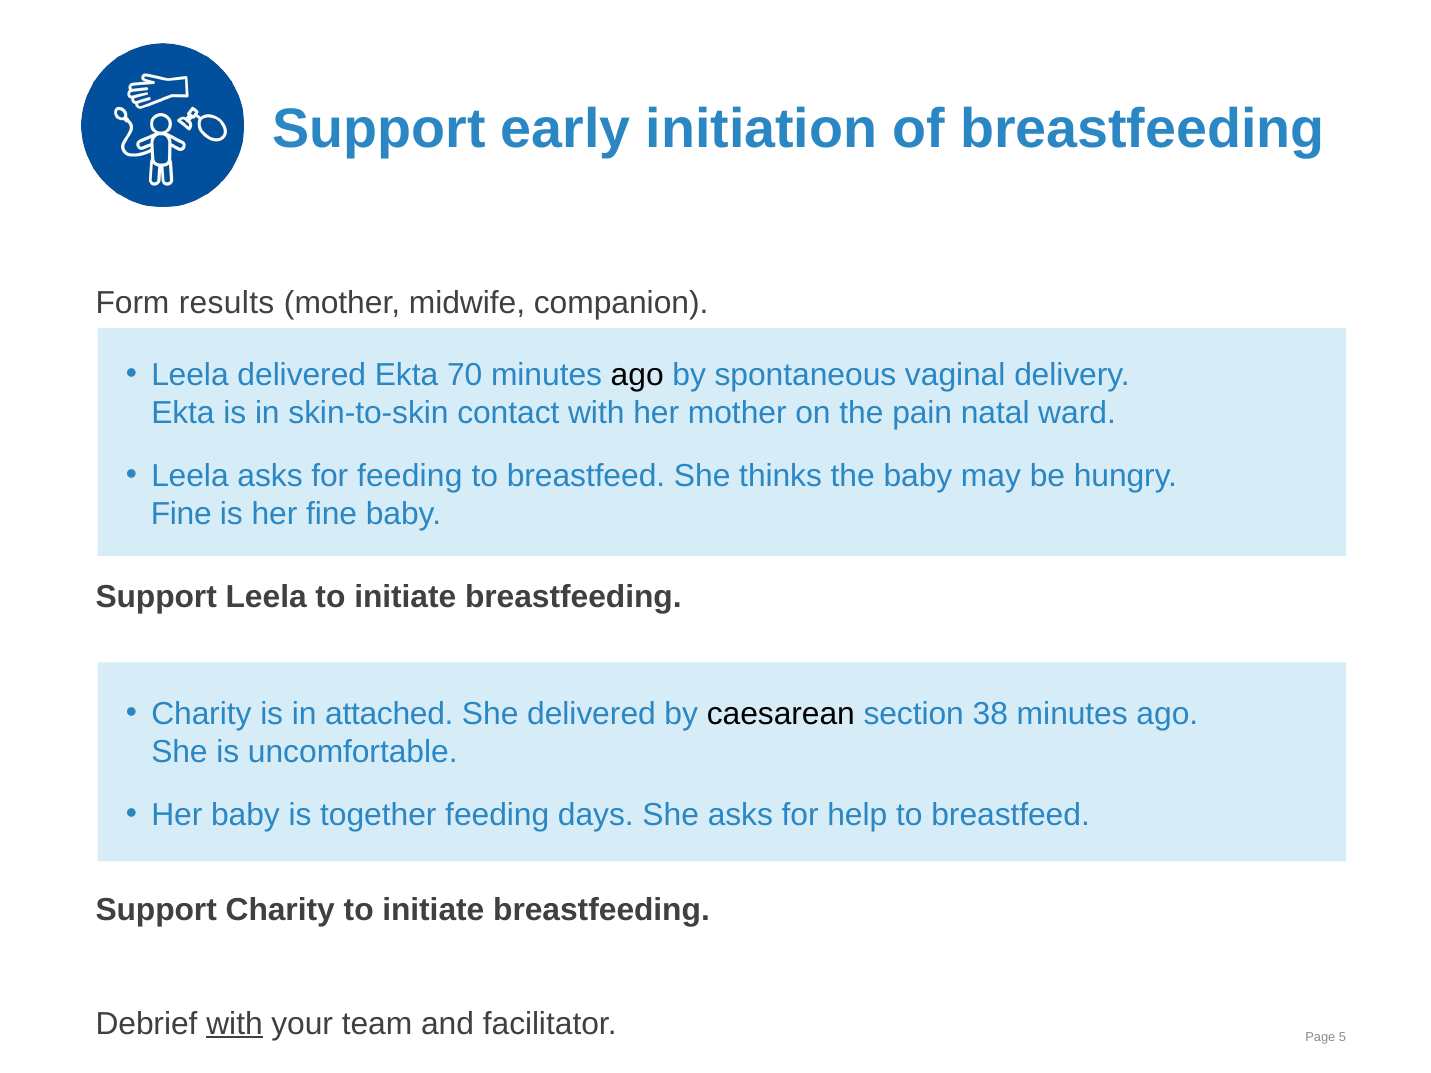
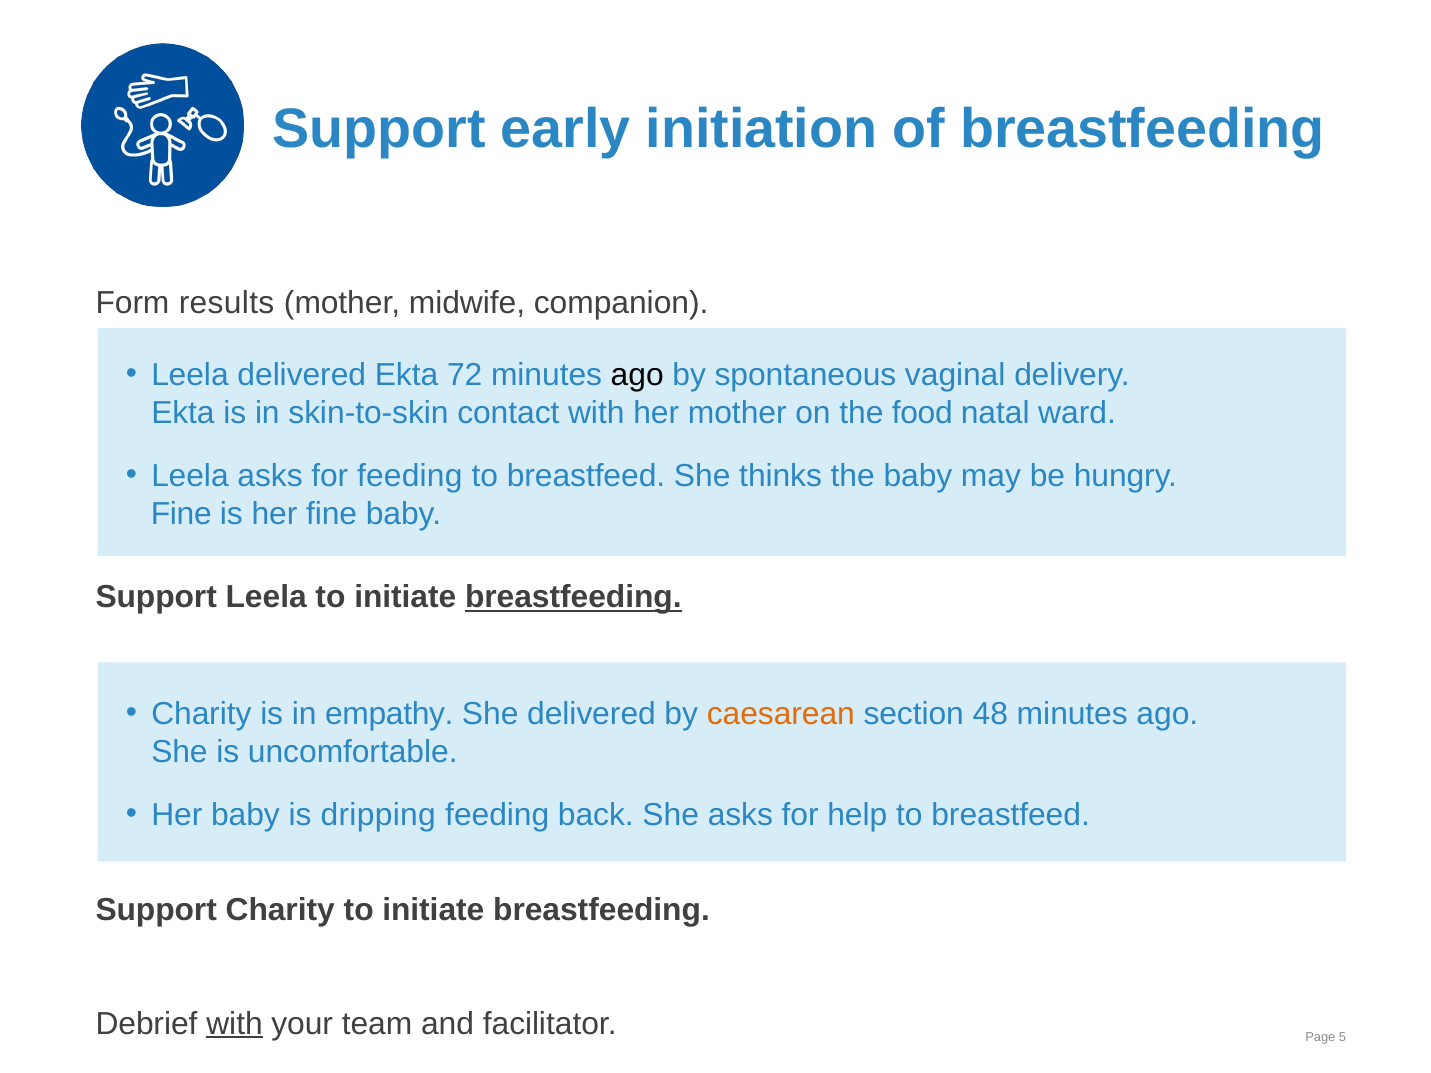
70: 70 -> 72
pain: pain -> food
breastfeeding at (573, 597) underline: none -> present
attached: attached -> empathy
caesarean colour: black -> orange
38: 38 -> 48
together: together -> dripping
days: days -> back
